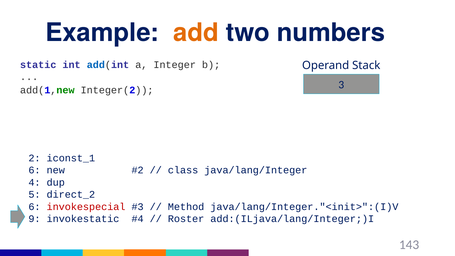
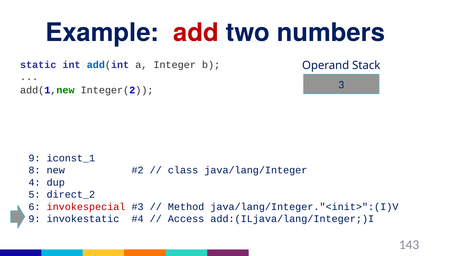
add colour: orange -> red
2 at (34, 158): 2 -> 9
6 at (34, 170): 6 -> 8
Roster: Roster -> Access
